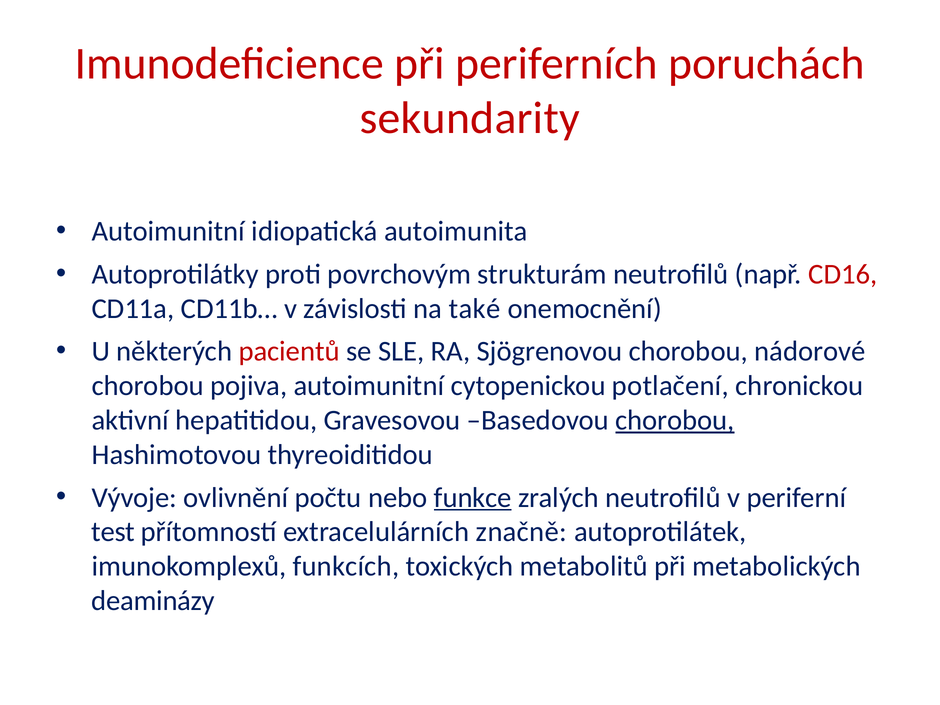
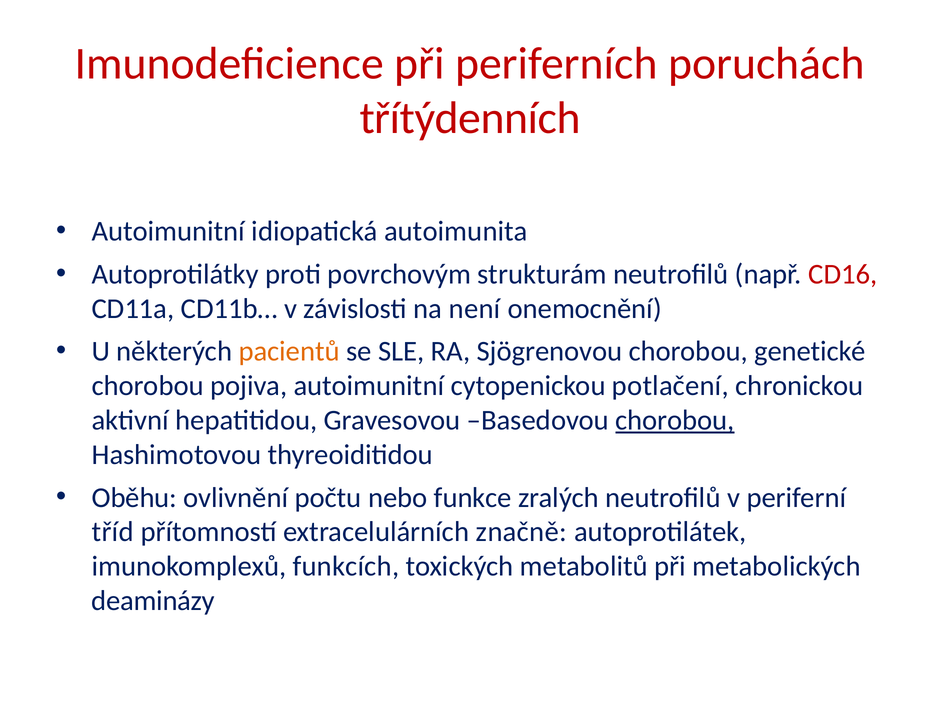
sekundarity: sekundarity -> třítýdenních
také: také -> není
pacientů colour: red -> orange
nádorové: nádorové -> genetické
Vývoje: Vývoje -> Oběhu
funkce underline: present -> none
test: test -> tříd
